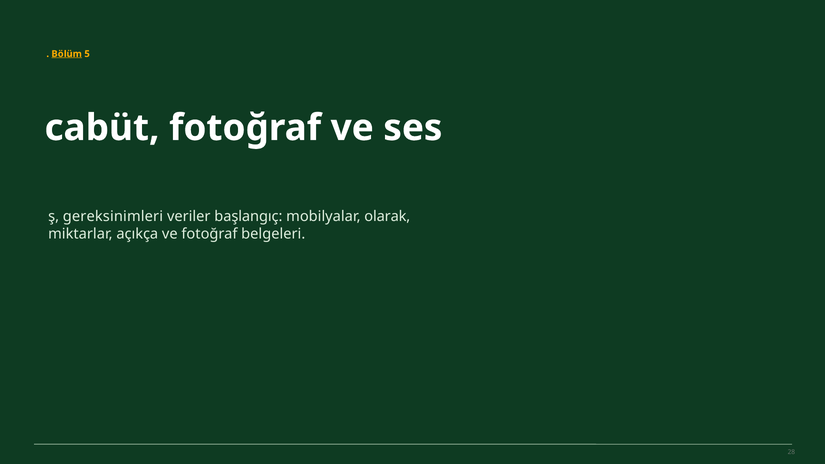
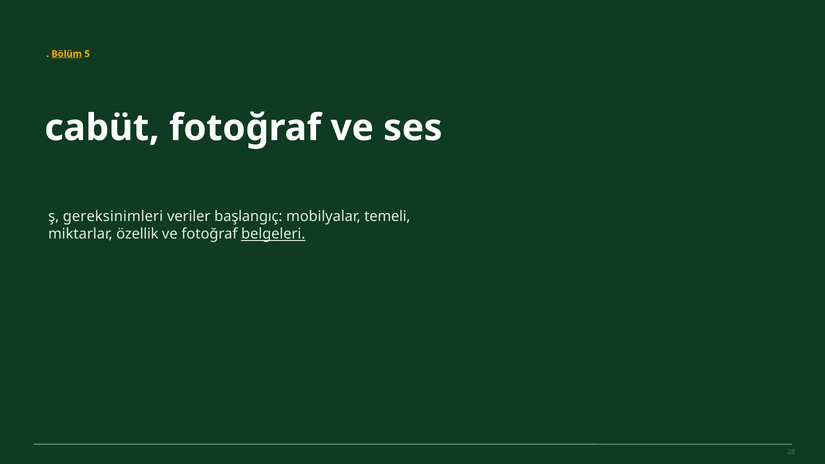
olarak: olarak -> temeli
açıkça: açıkça -> özellik
belgeleri underline: none -> present
